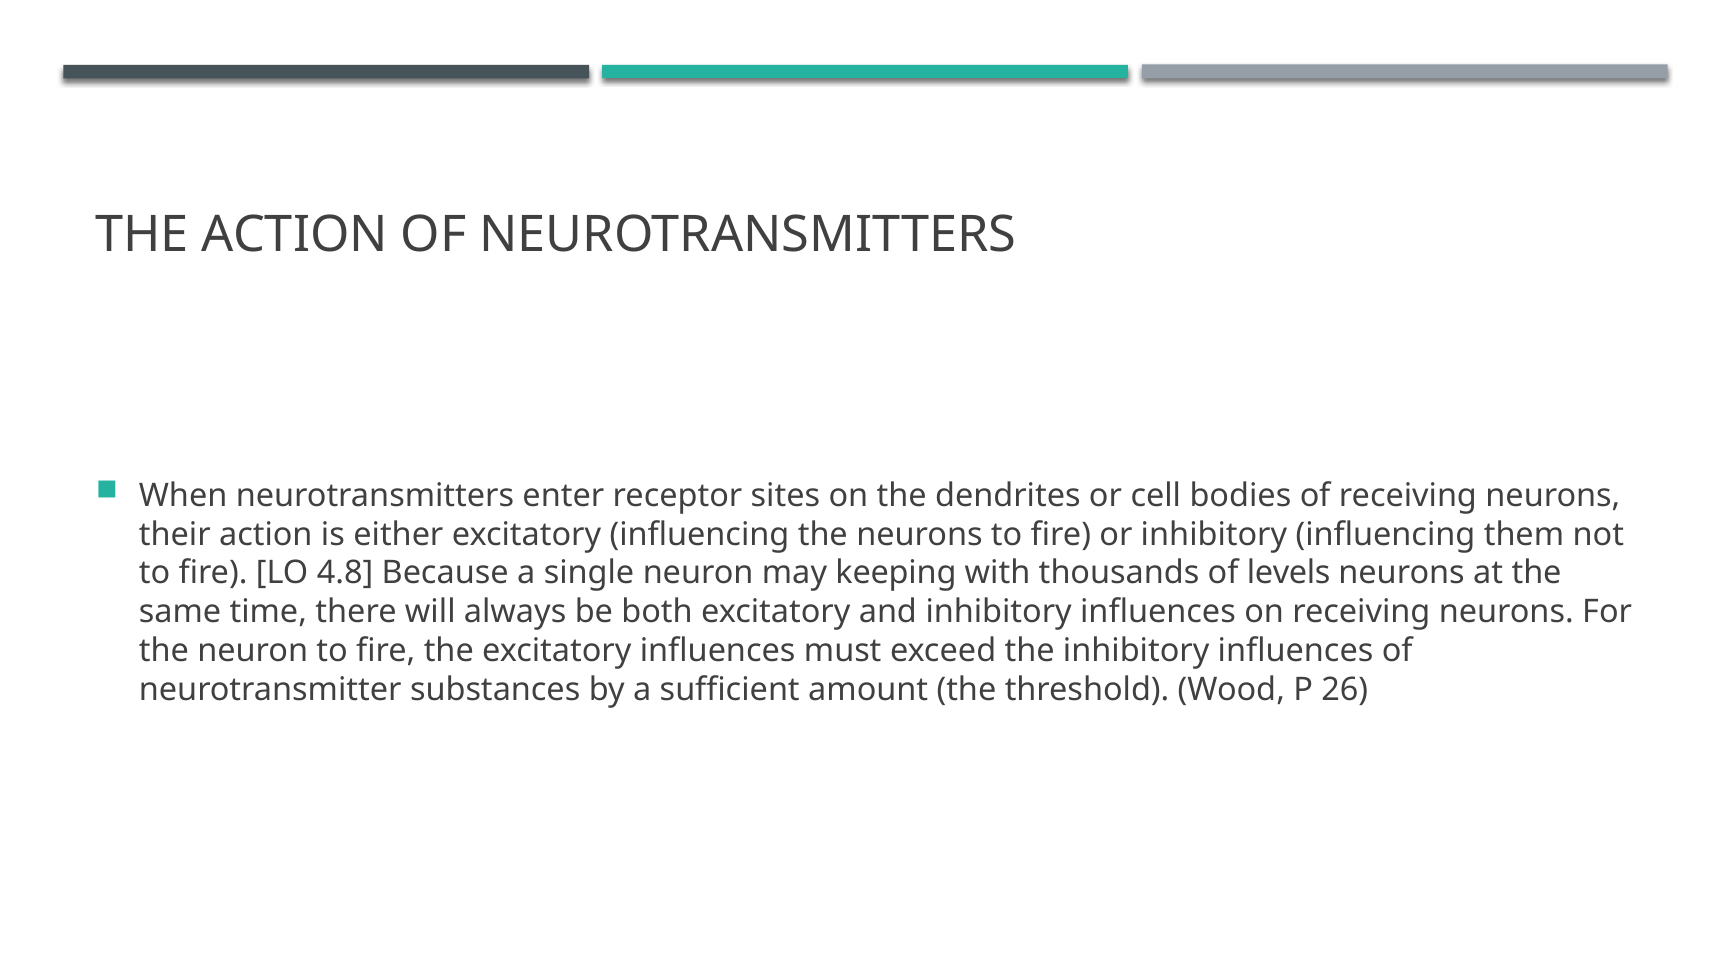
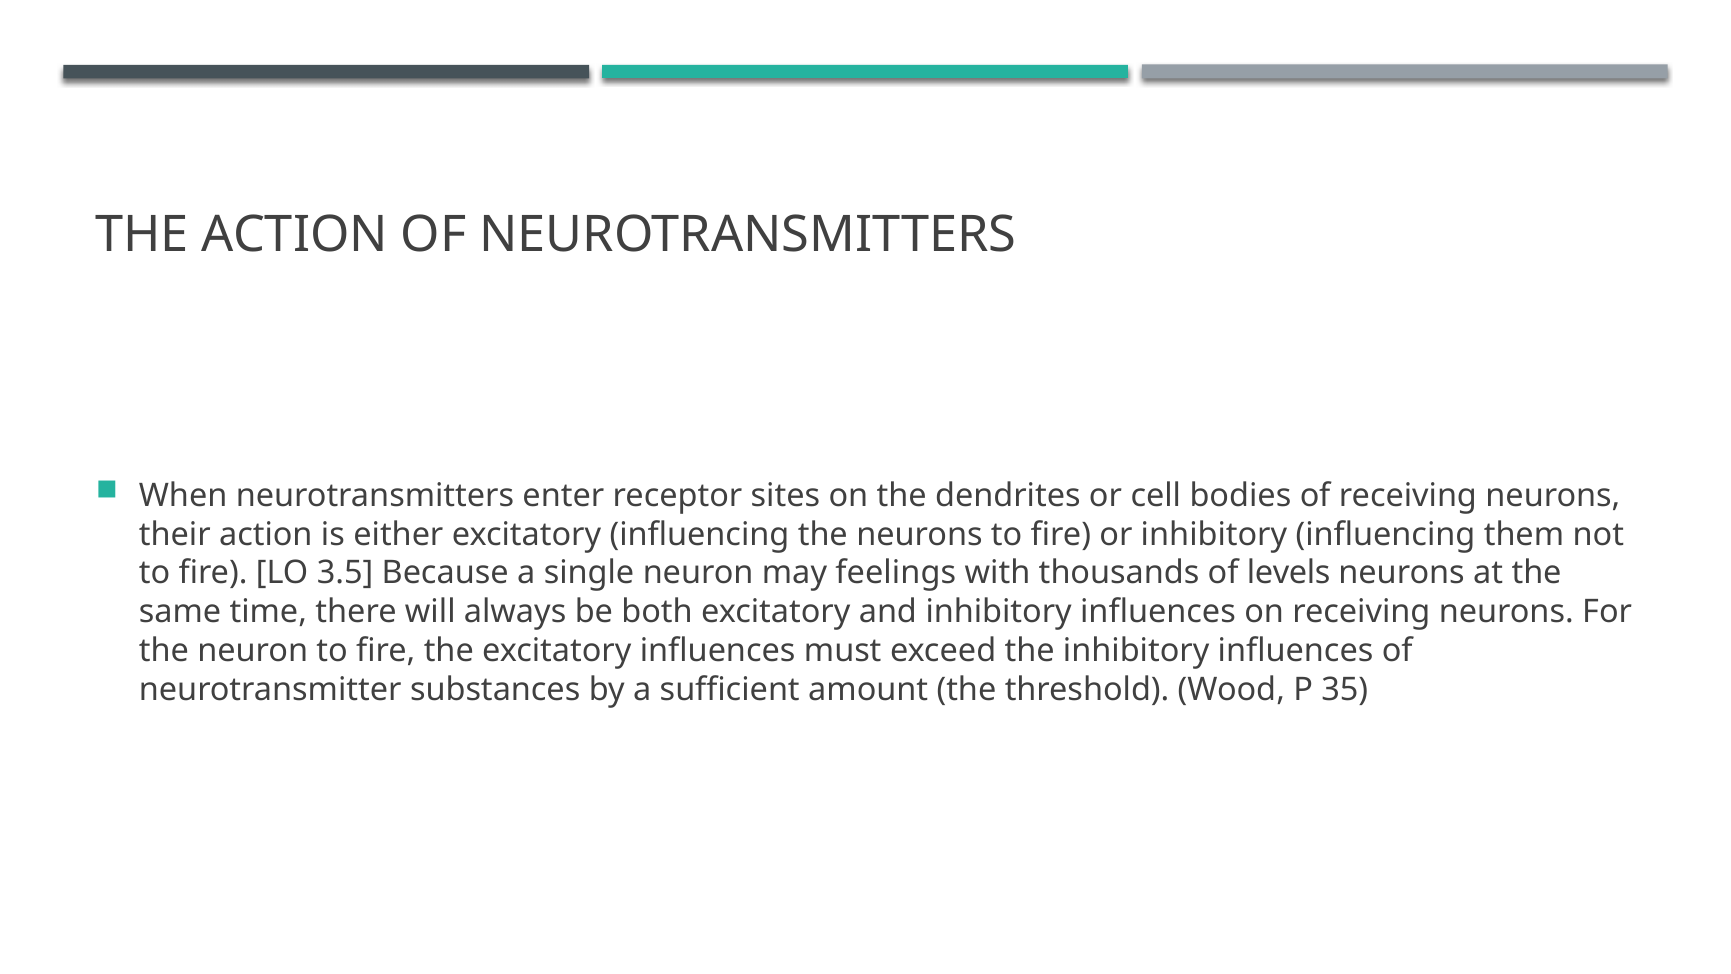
4.8: 4.8 -> 3.5
keeping: keeping -> feelings
26: 26 -> 35
